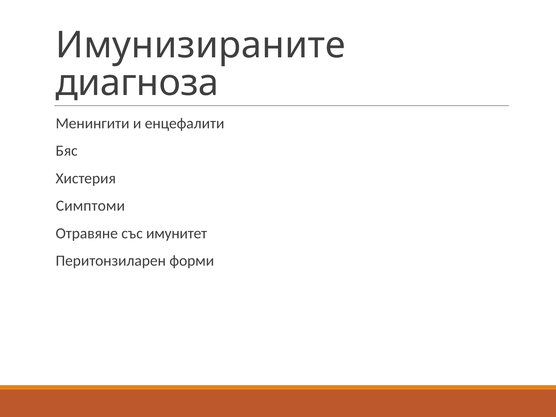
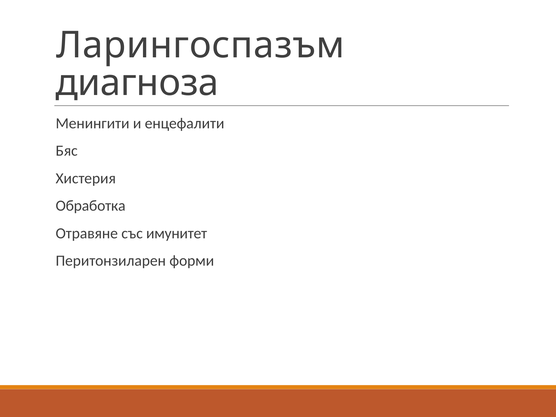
Имунизираните: Имунизираните -> Ларингоспазъм
Симптоми: Симптоми -> Обработка
